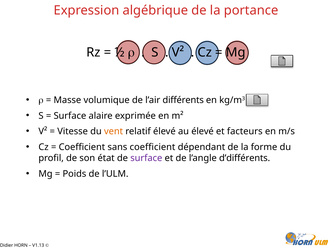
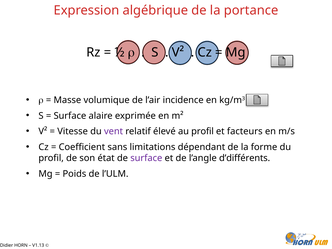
différents: différents -> incidence
vent colour: orange -> purple
au élevé: élevé -> profil
sans coefficient: coefficient -> limitations
